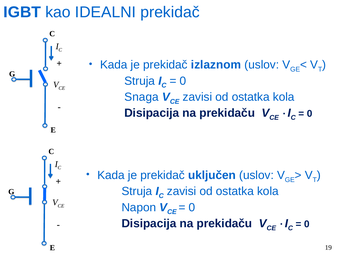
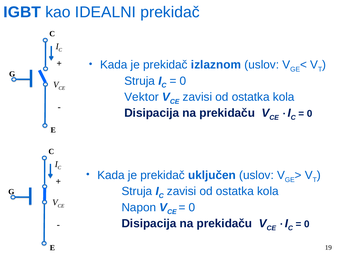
Snaga: Snaga -> Vektor
